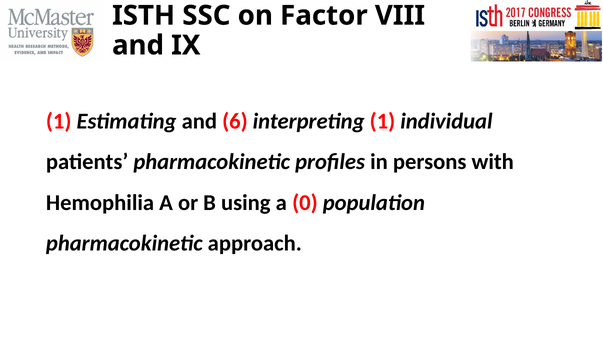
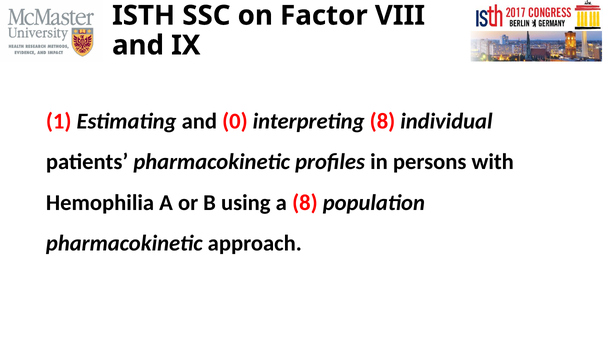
6: 6 -> 0
interpreting 1: 1 -> 8
a 0: 0 -> 8
